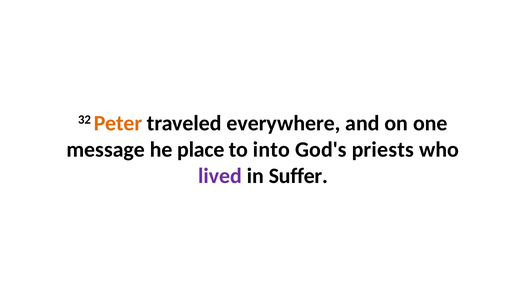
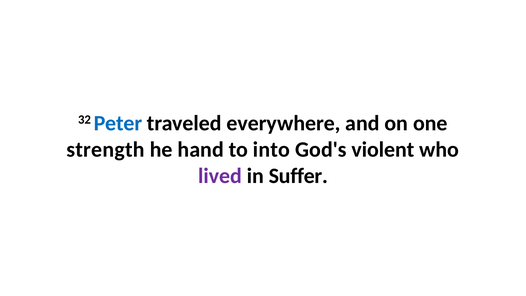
Peter colour: orange -> blue
message: message -> strength
place: place -> hand
priests: priests -> violent
